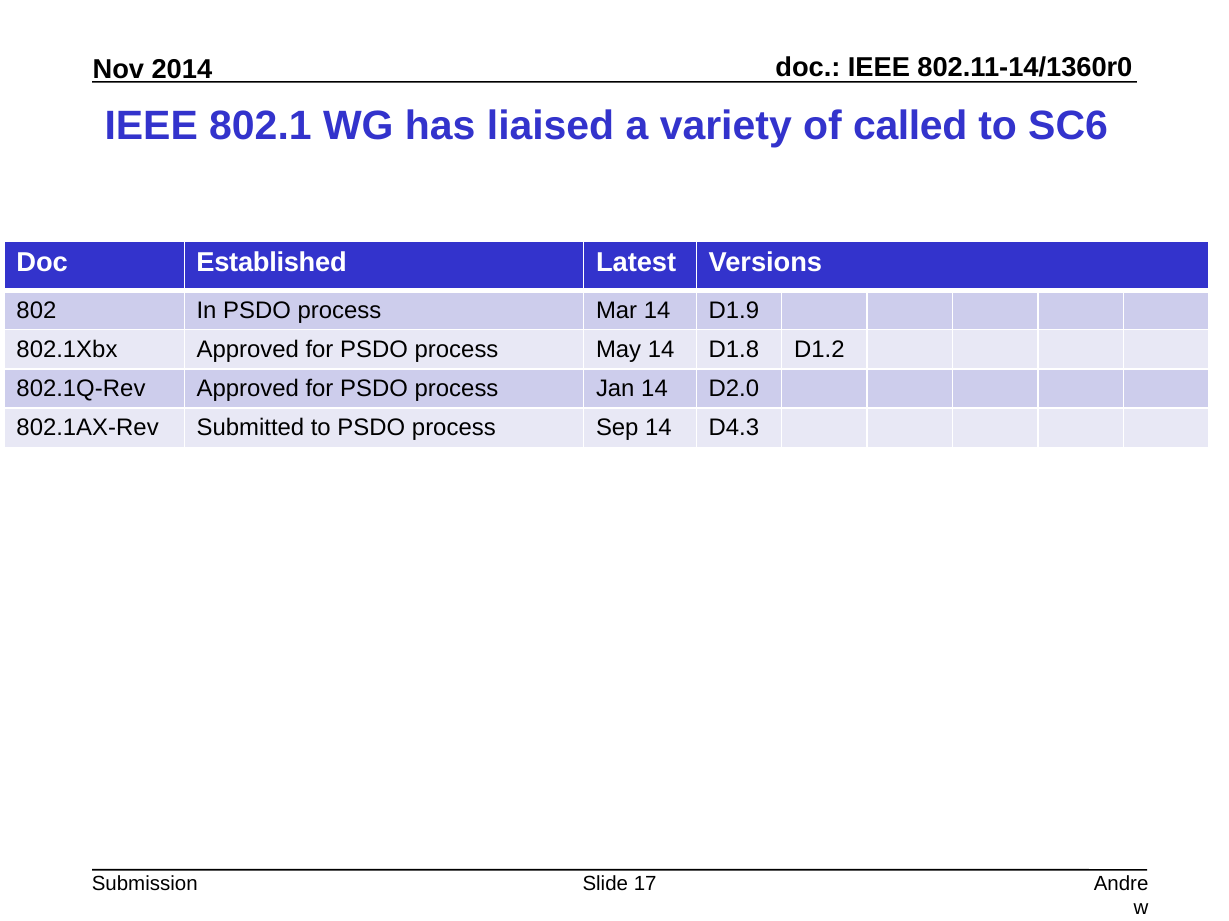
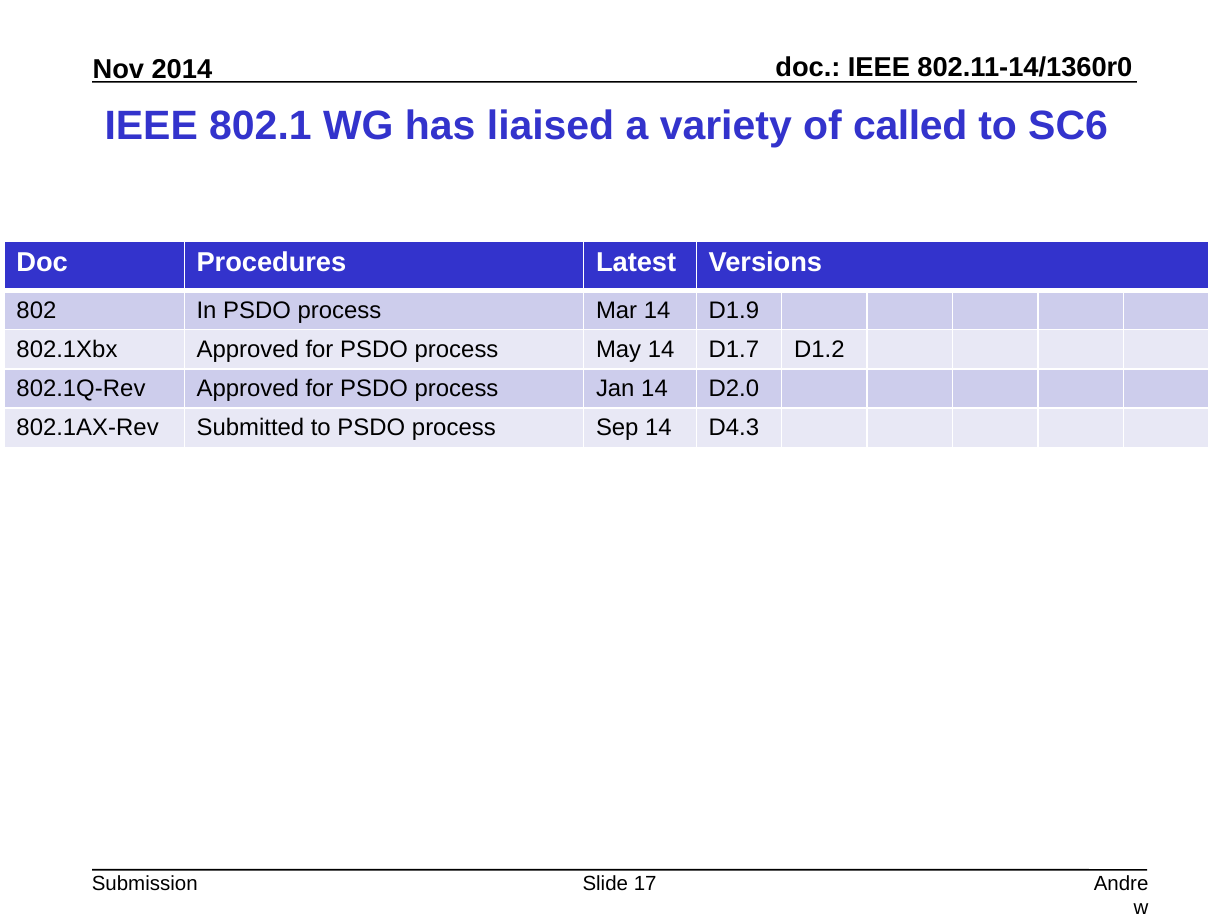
Established: Established -> Procedures
D1.8: D1.8 -> D1.7
